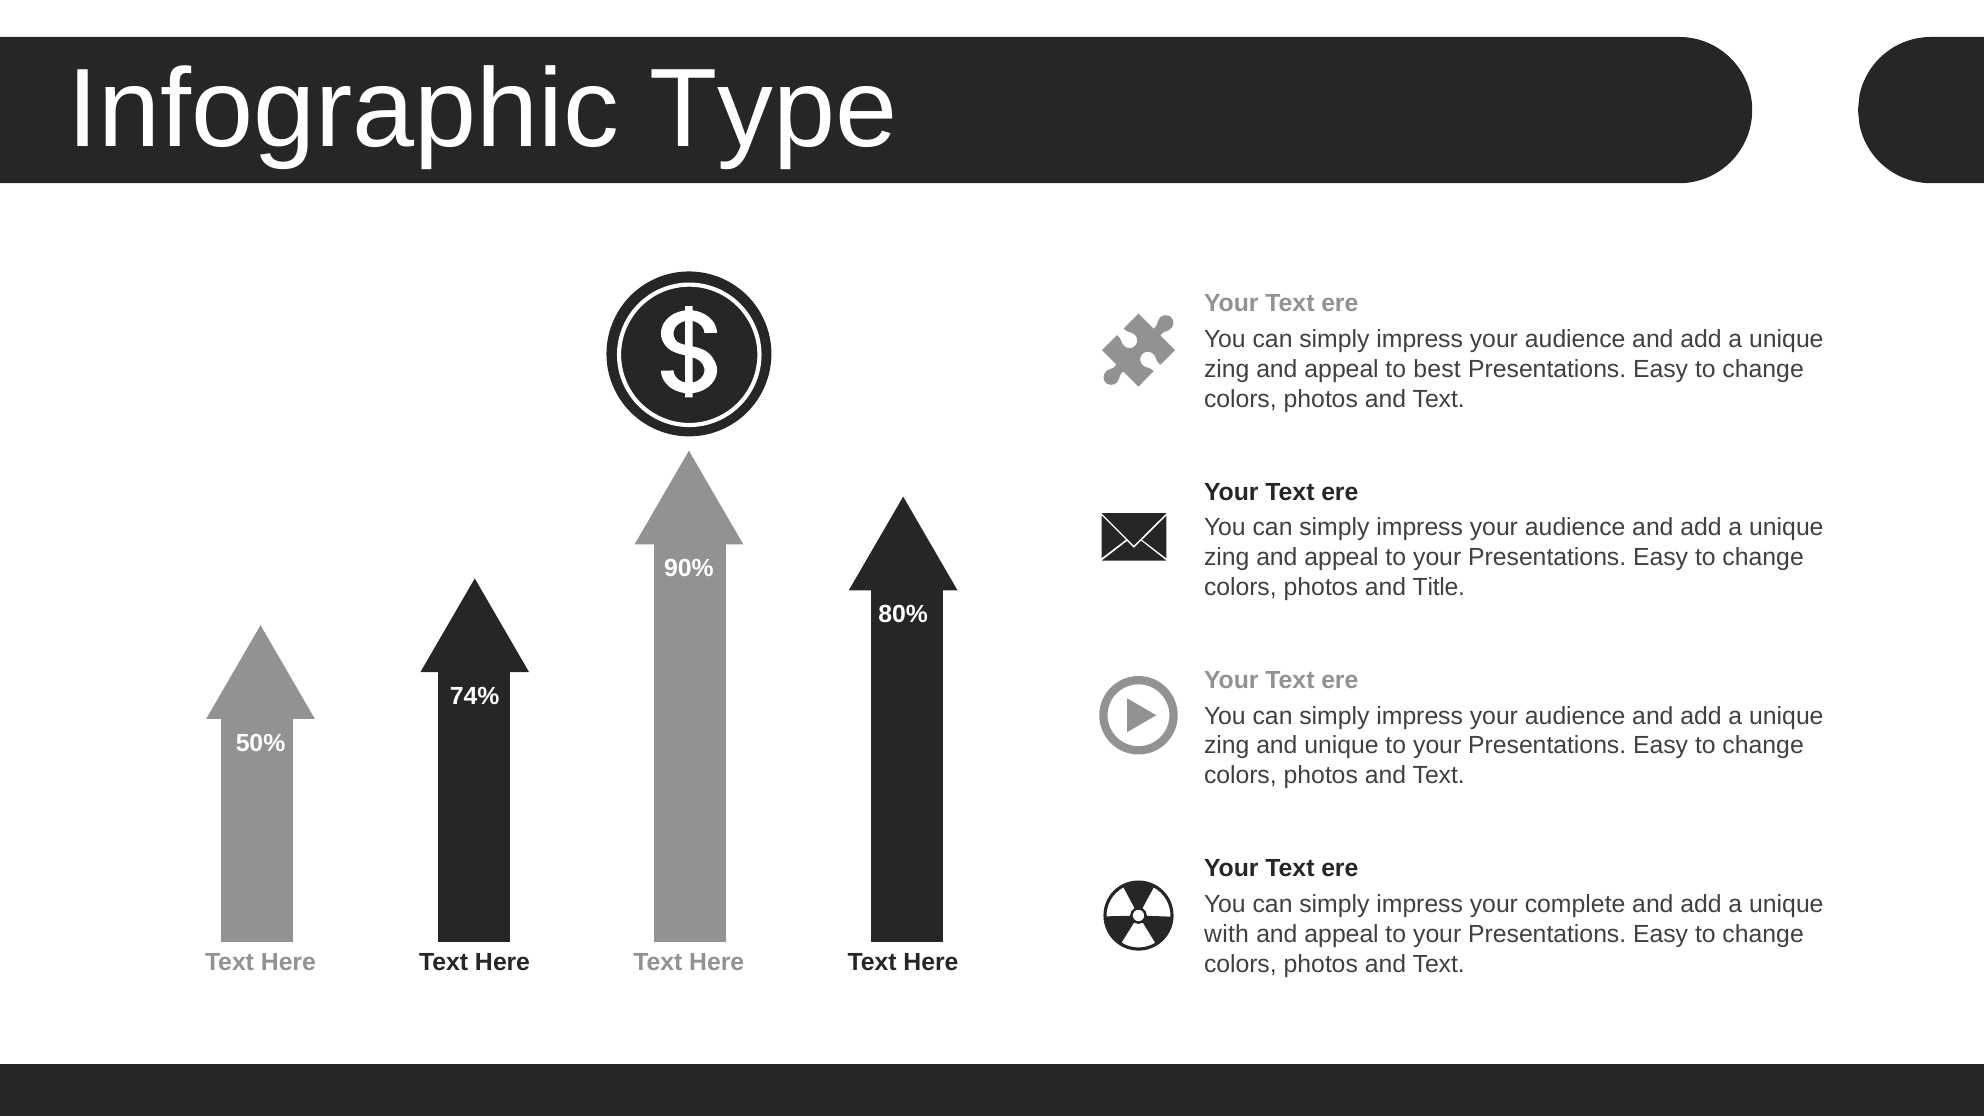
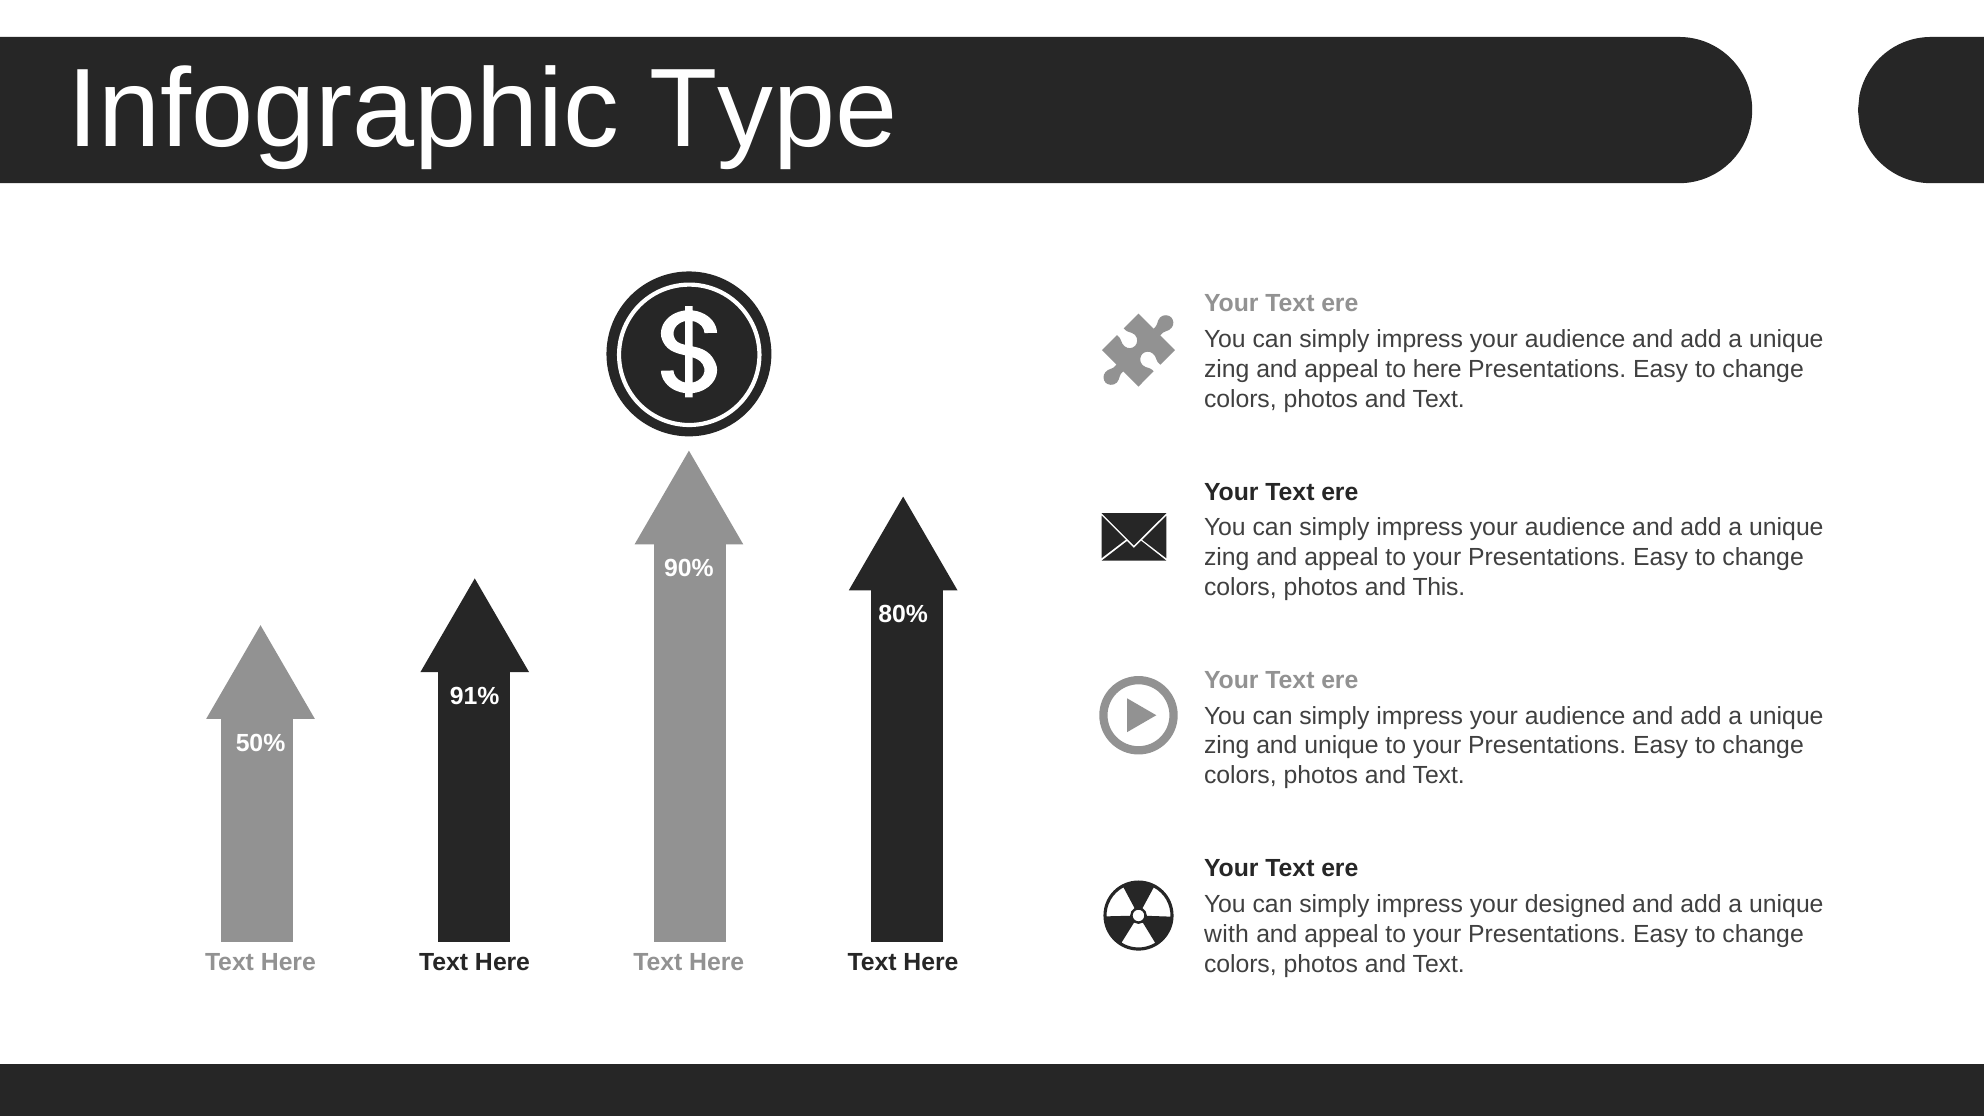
to best: best -> here
Title: Title -> This
74%: 74% -> 91%
complete: complete -> designed
